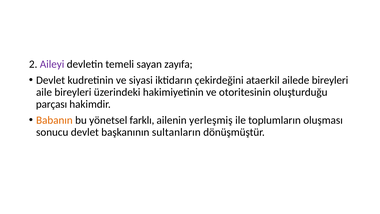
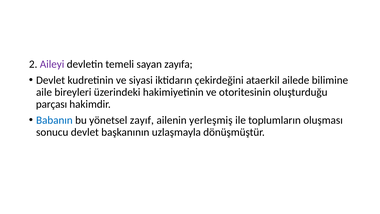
ailede bireyleri: bireyleri -> bilimine
Babanın colour: orange -> blue
farklı: farklı -> zayıf
sultanların: sultanların -> uzlaşmayla
